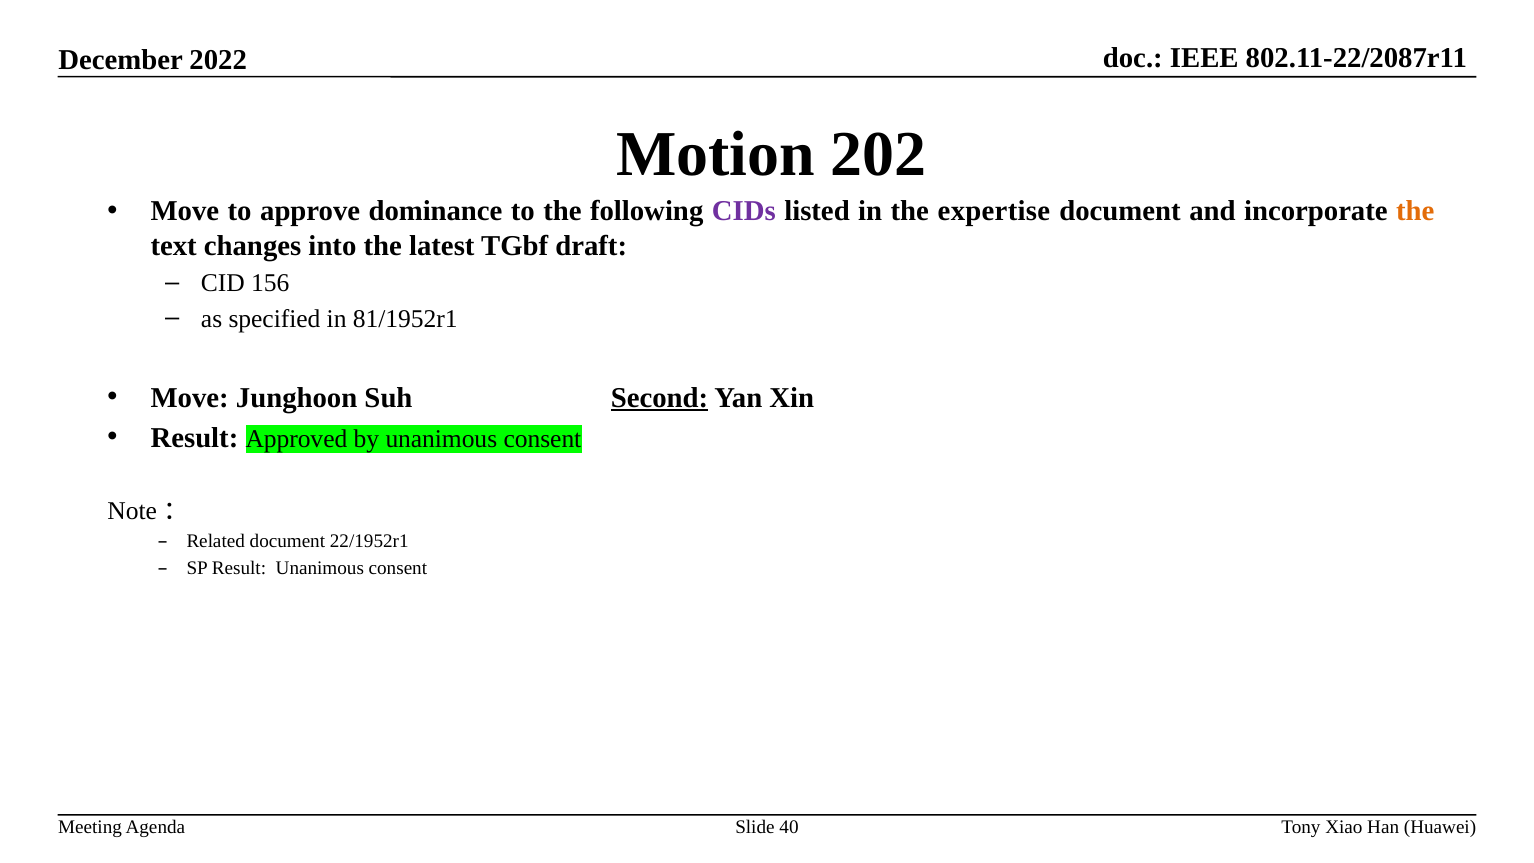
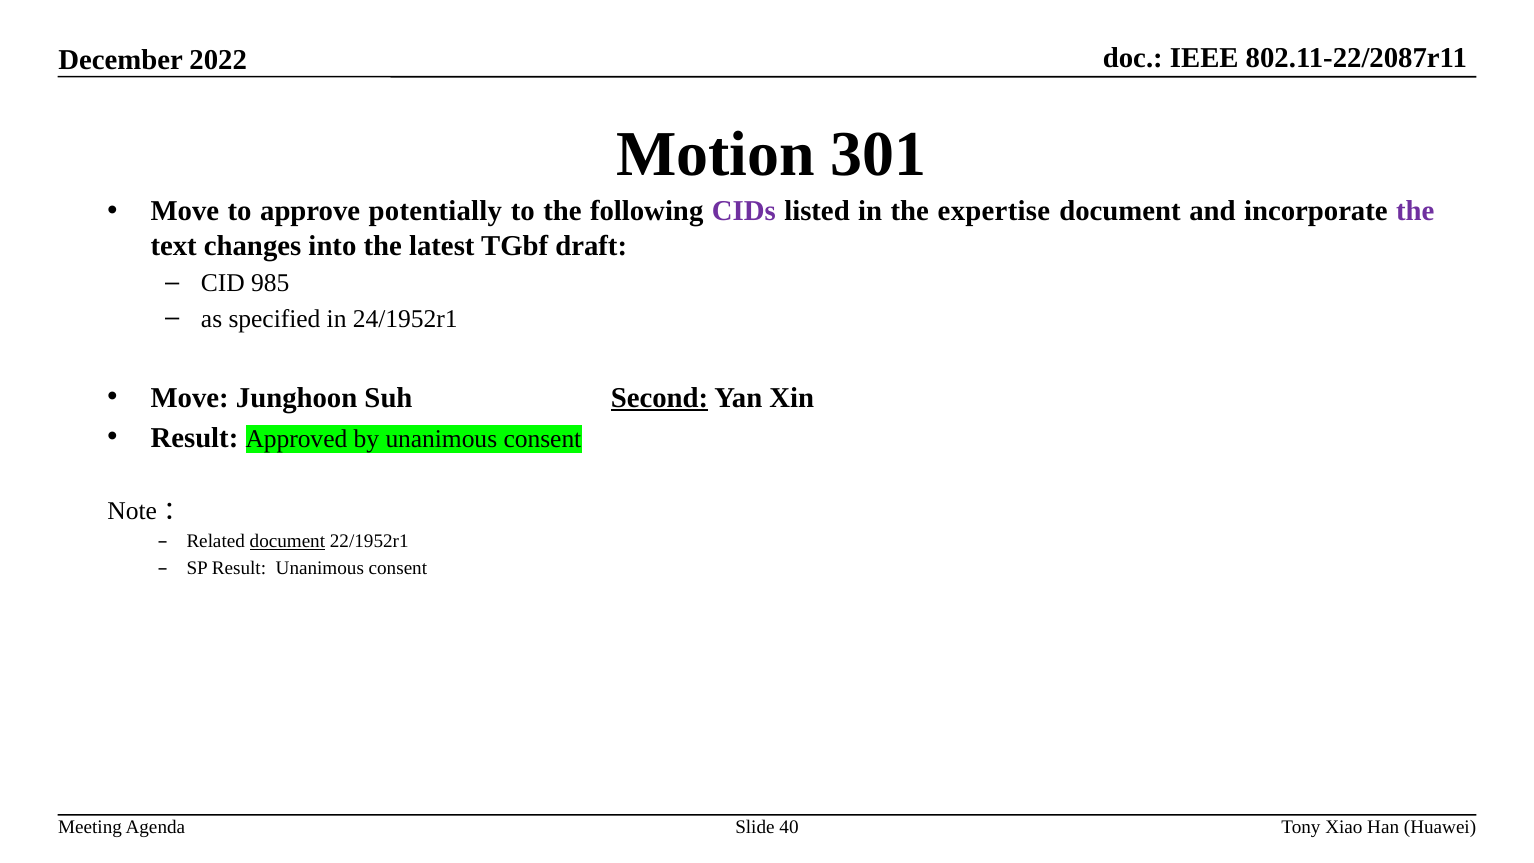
202: 202 -> 301
dominance: dominance -> potentially
the at (1415, 211) colour: orange -> purple
156: 156 -> 985
81/1952r1: 81/1952r1 -> 24/1952r1
document at (287, 541) underline: none -> present
